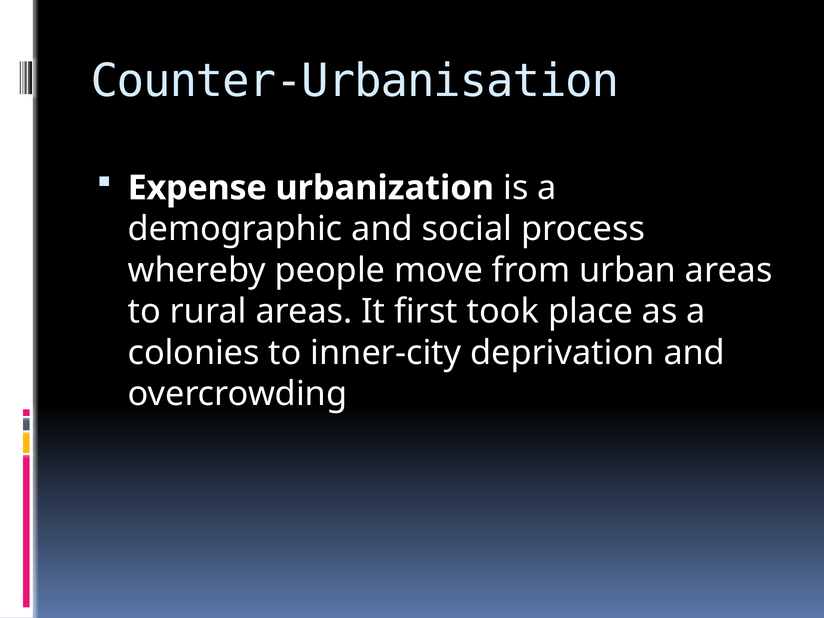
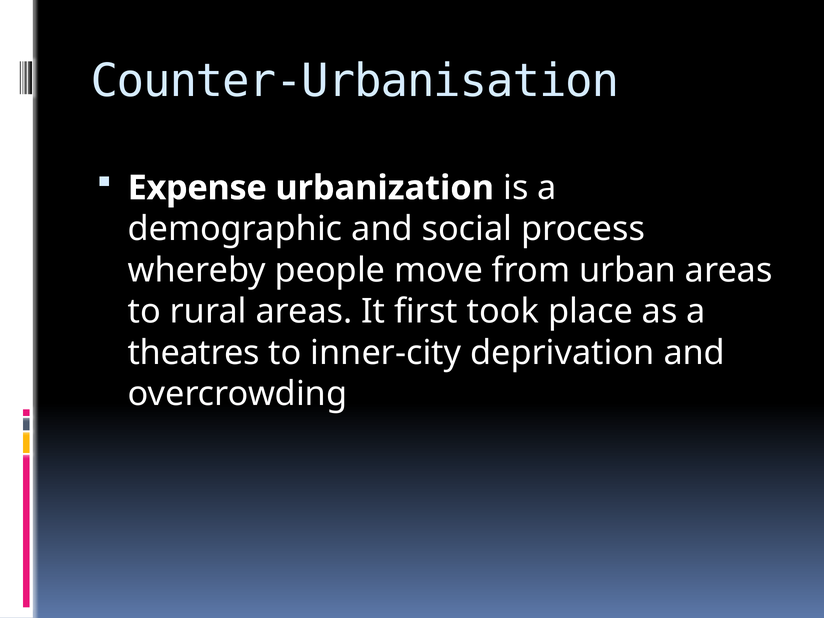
colonies: colonies -> theatres
